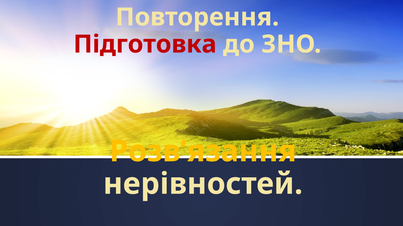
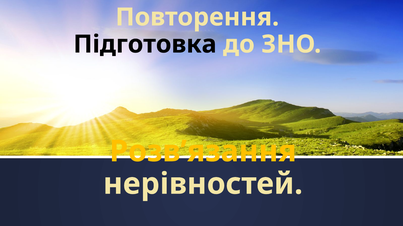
Підготовка colour: red -> black
